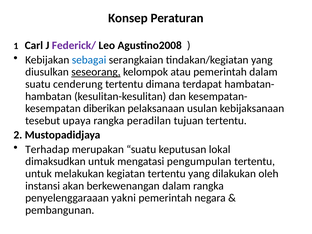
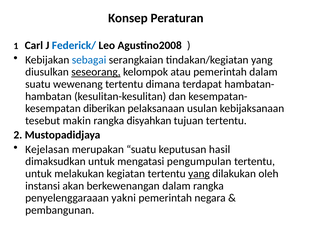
Federick/ colour: purple -> blue
cenderung: cenderung -> wewenang
upaya: upaya -> makin
peradilan: peradilan -> disyahkan
Terhadap: Terhadap -> Kejelasan
lokal: lokal -> hasil
yang at (199, 174) underline: none -> present
